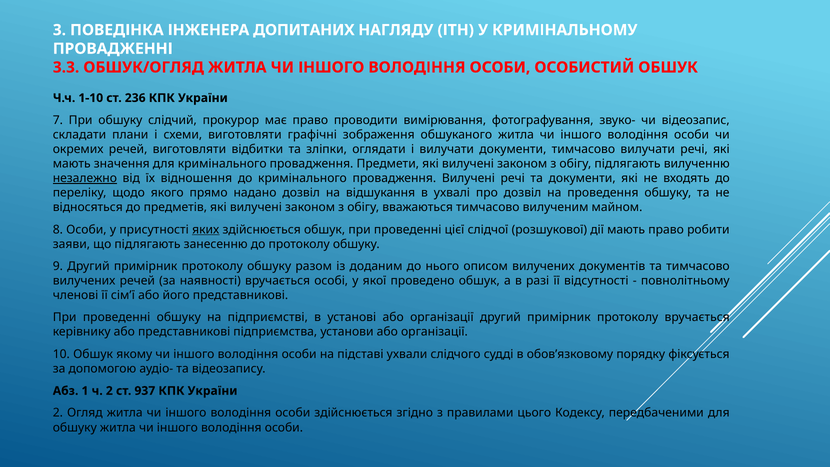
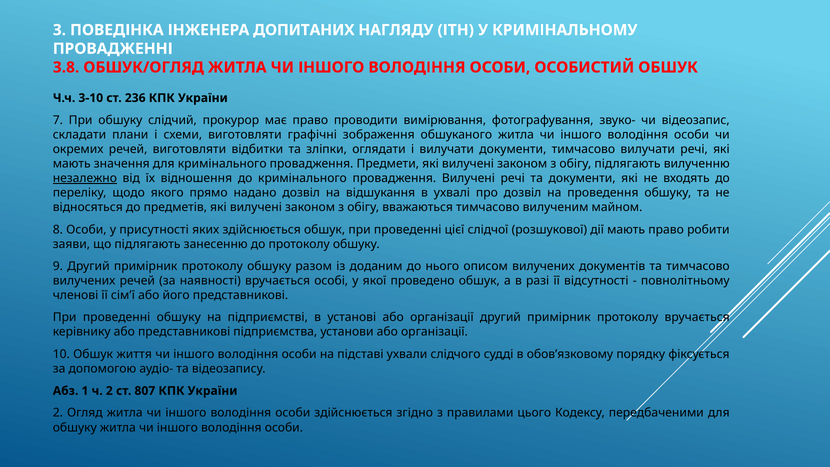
3.3: 3.3 -> 3.8
1-10: 1-10 -> 3-10
яких underline: present -> none
якому: якому -> життя
937: 937 -> 807
